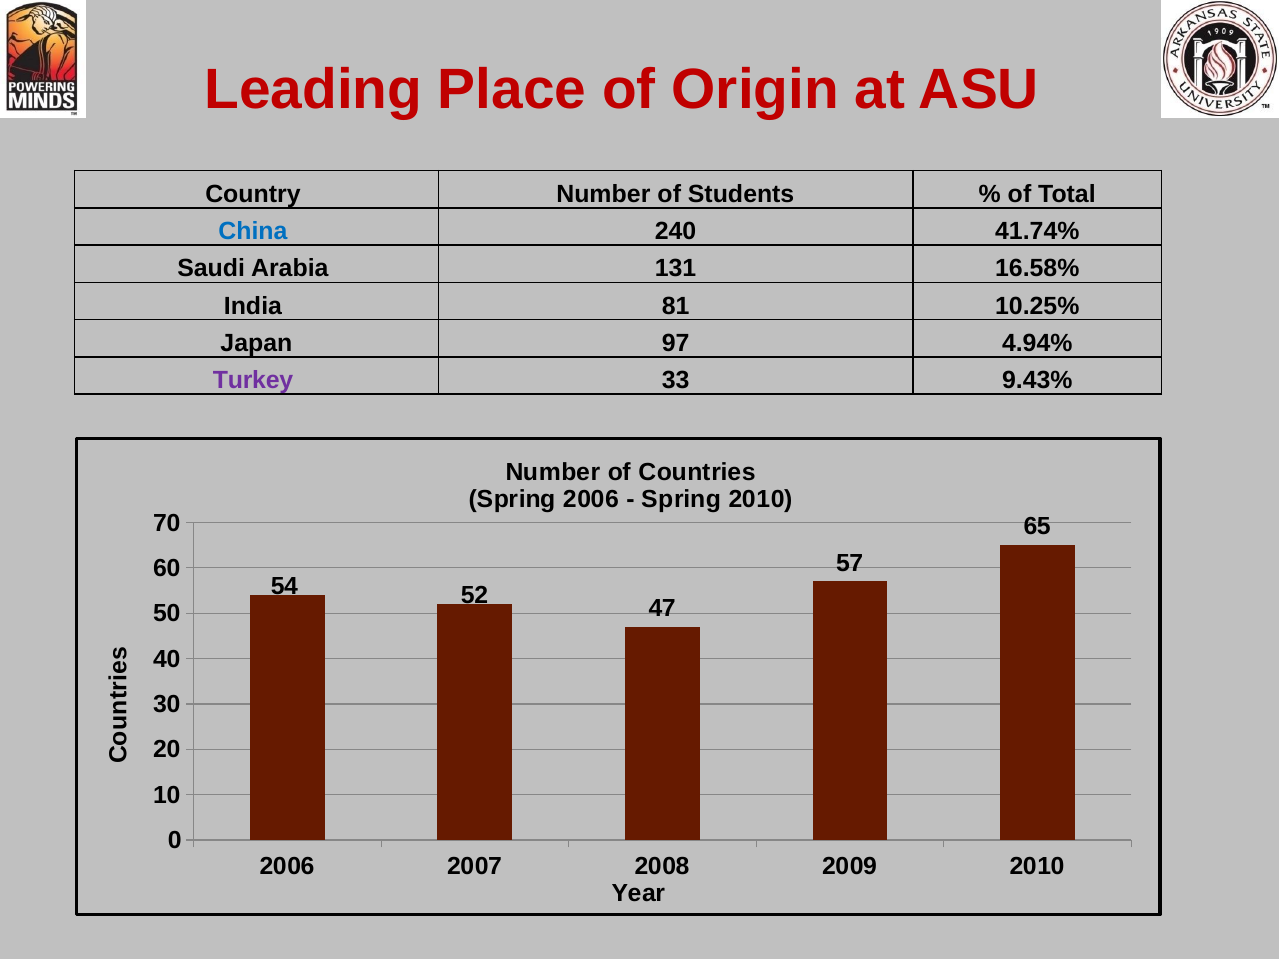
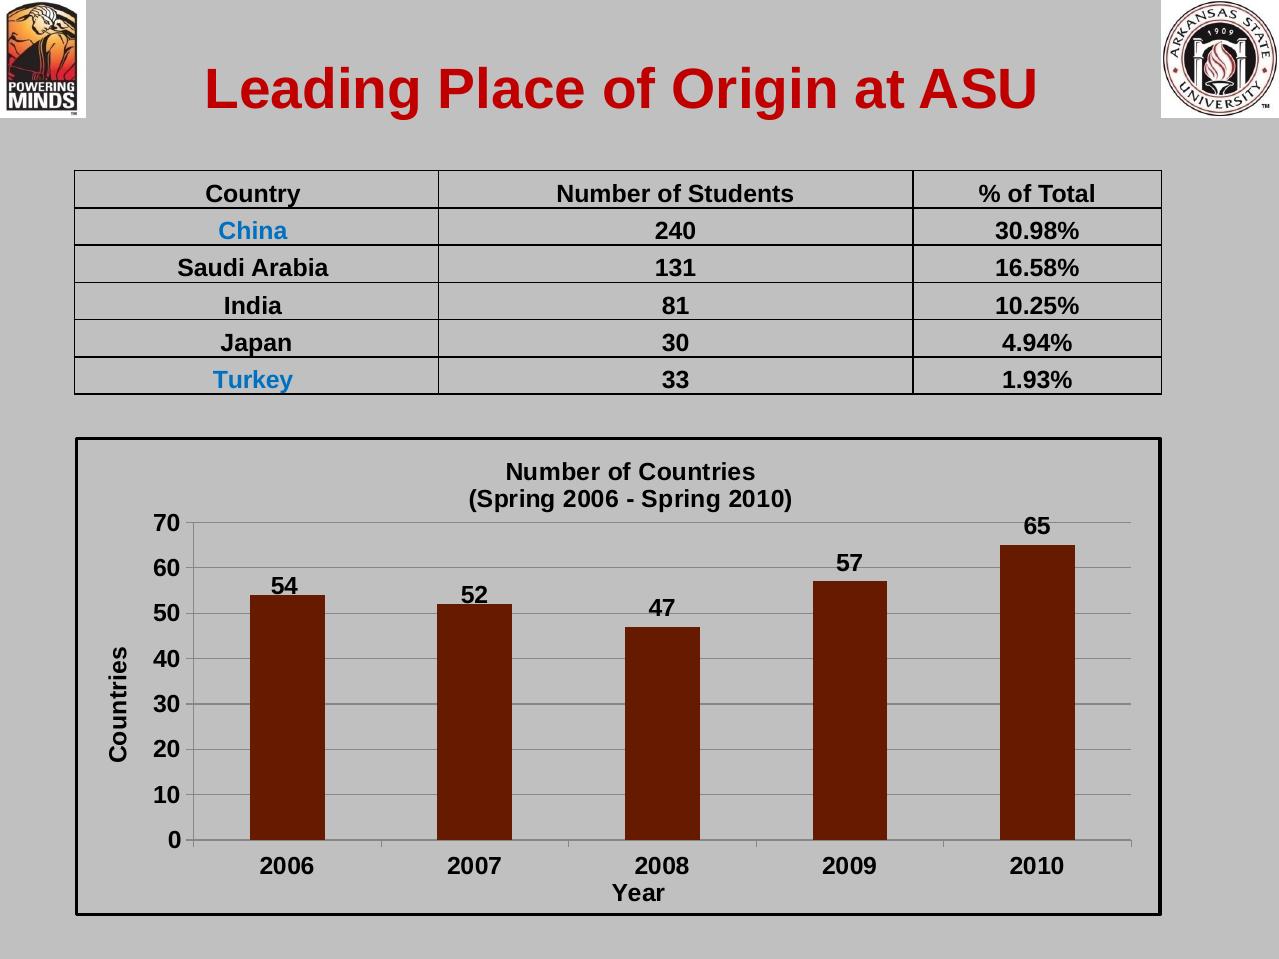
41.74%: 41.74% -> 30.98%
Japan 97: 97 -> 30
Turkey colour: purple -> blue
9.43%: 9.43% -> 1.93%
